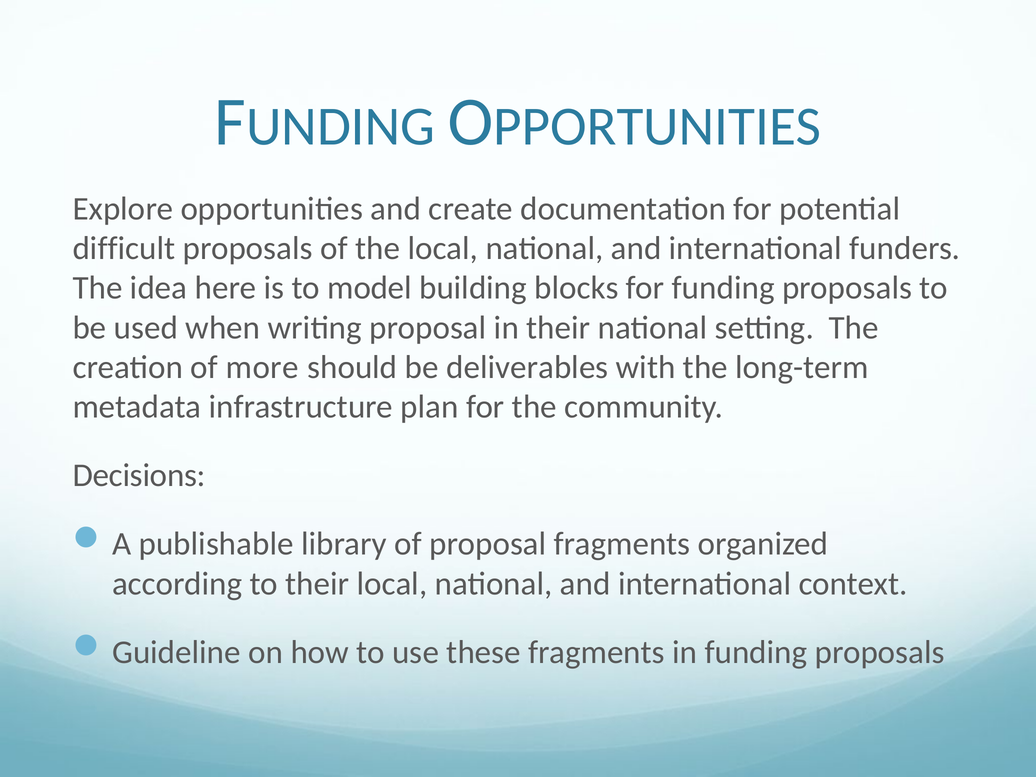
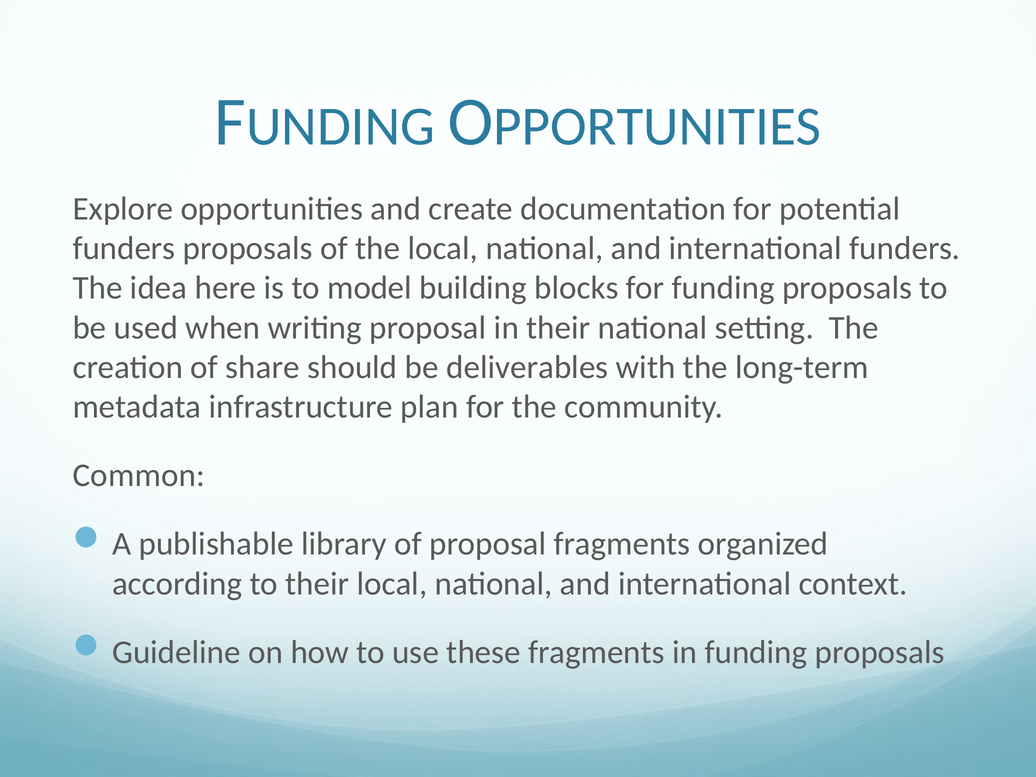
difficult at (124, 248): difficult -> funders
more: more -> share
Decisions: Decisions -> Common
